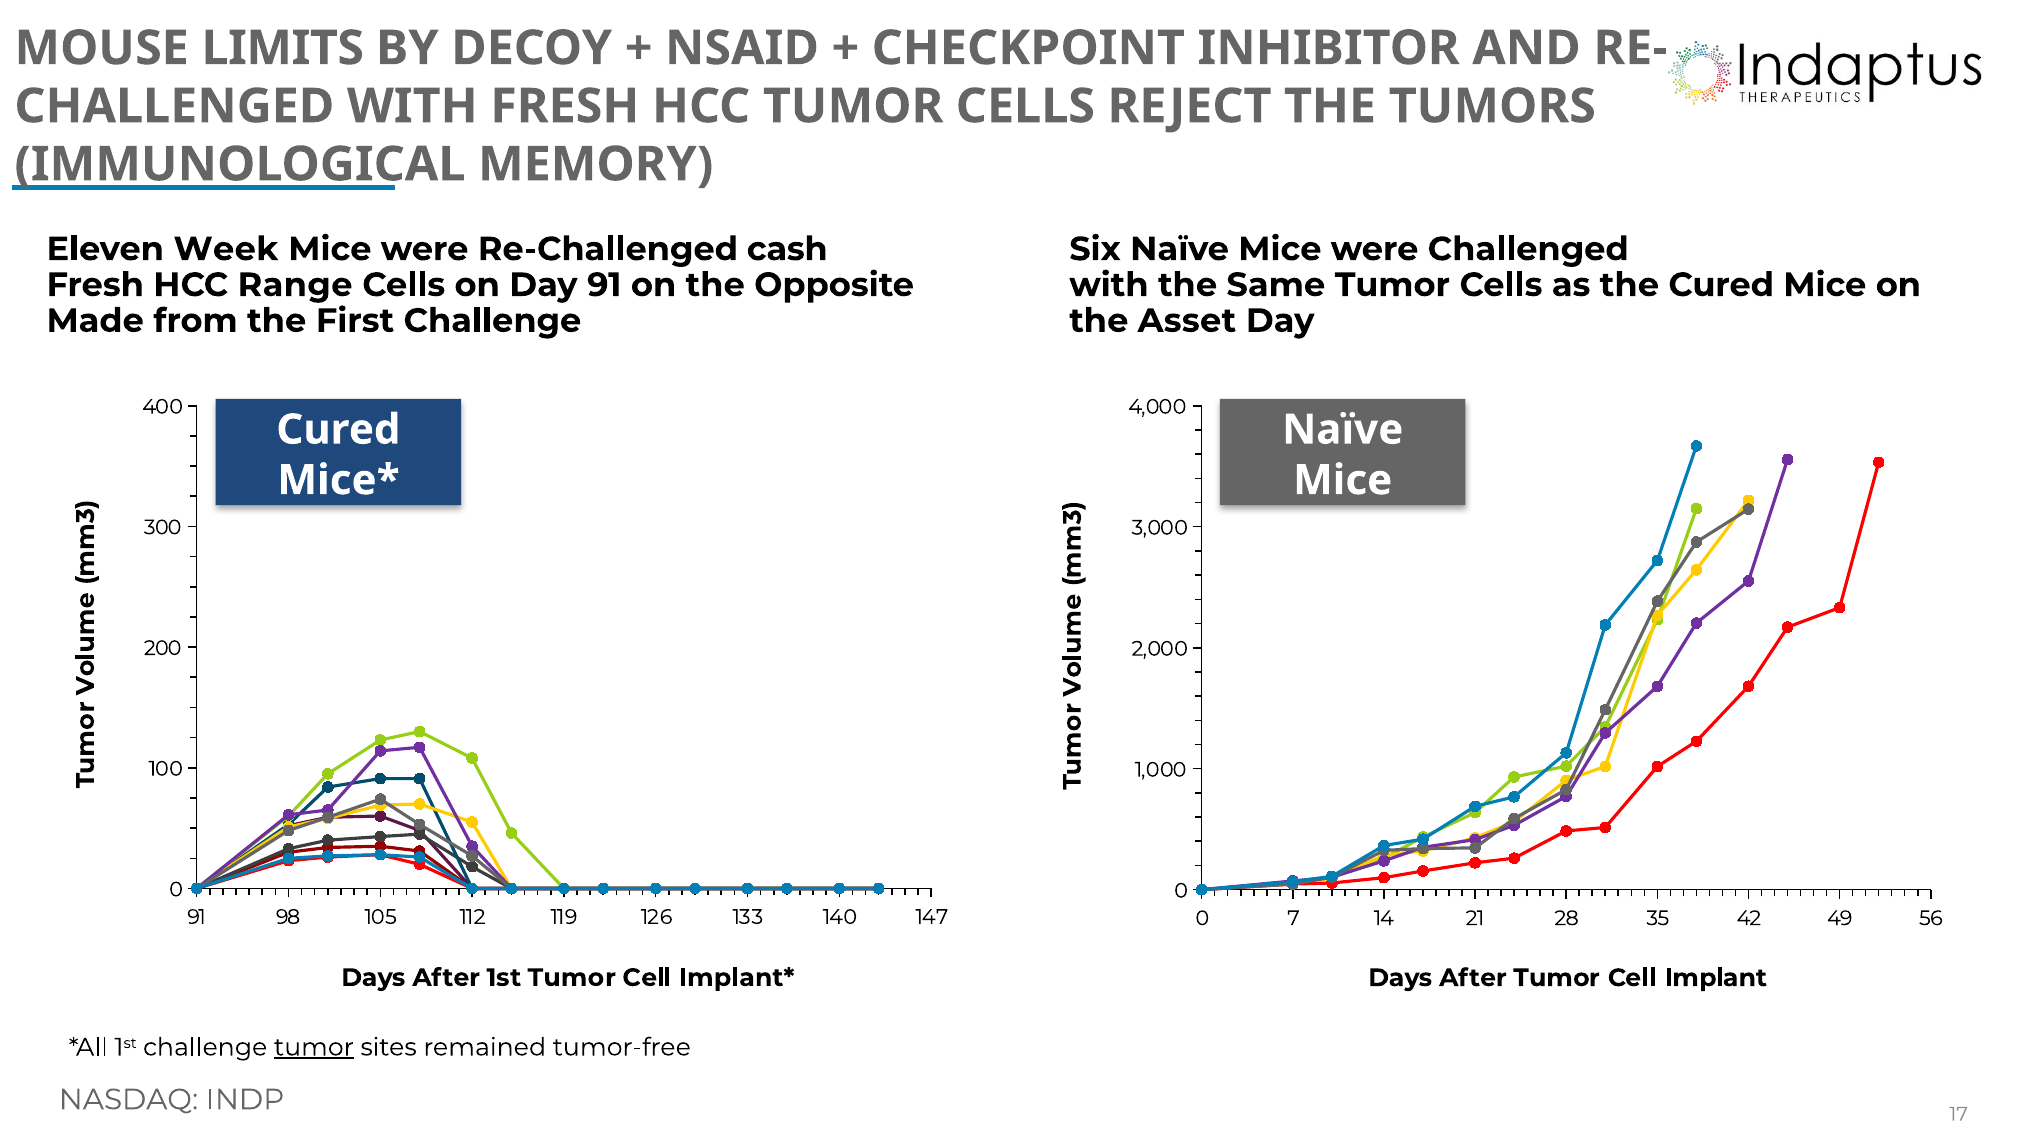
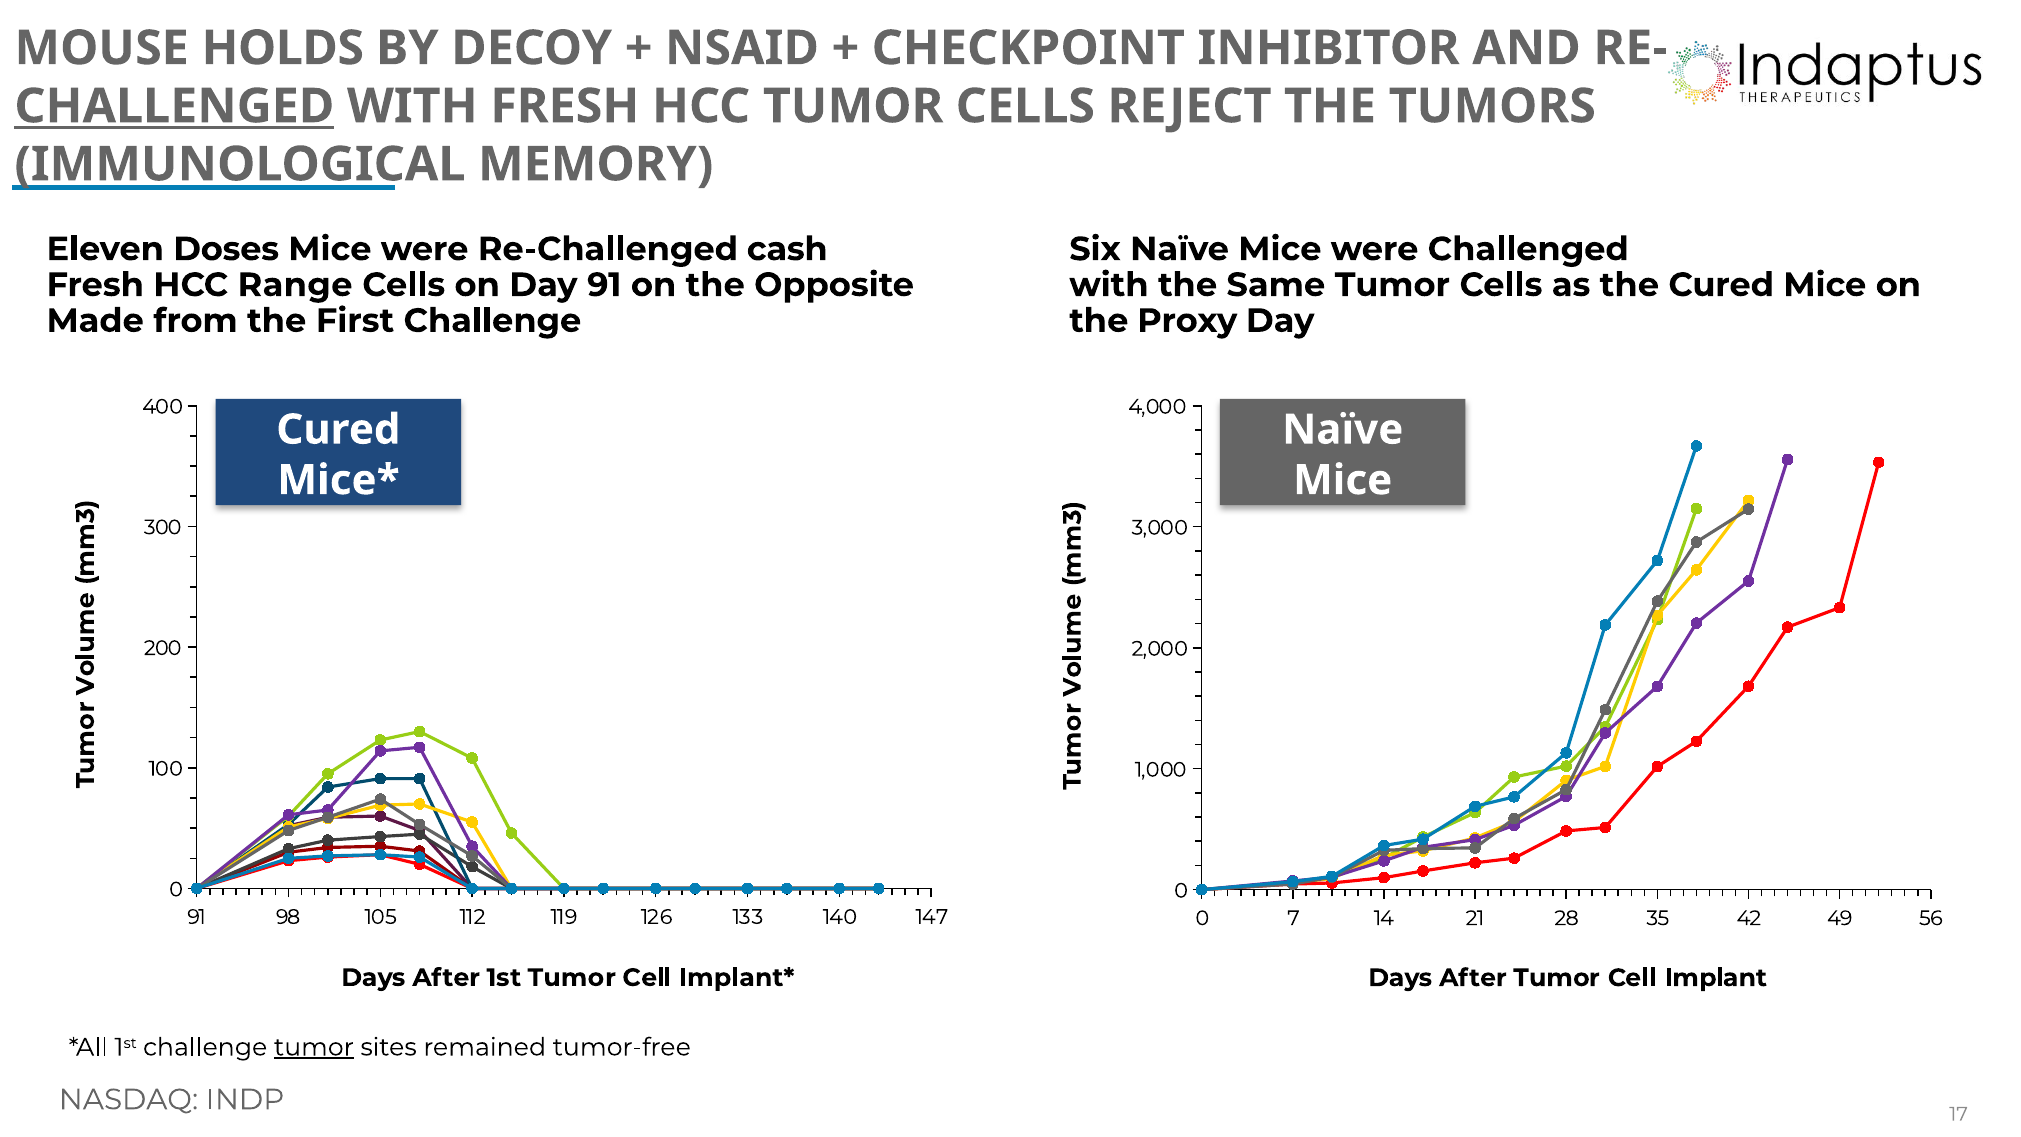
LIMITS: LIMITS -> HOLDS
CHALLENGED at (174, 106) underline: none -> present
Week: Week -> Doses
Asset: Asset -> Proxy
